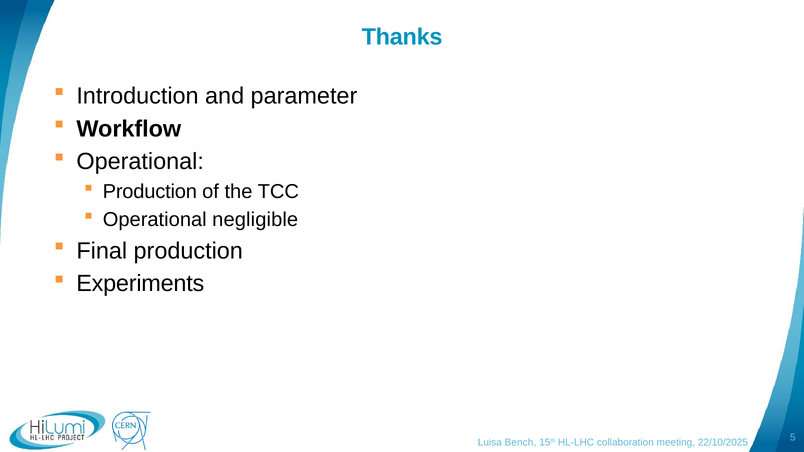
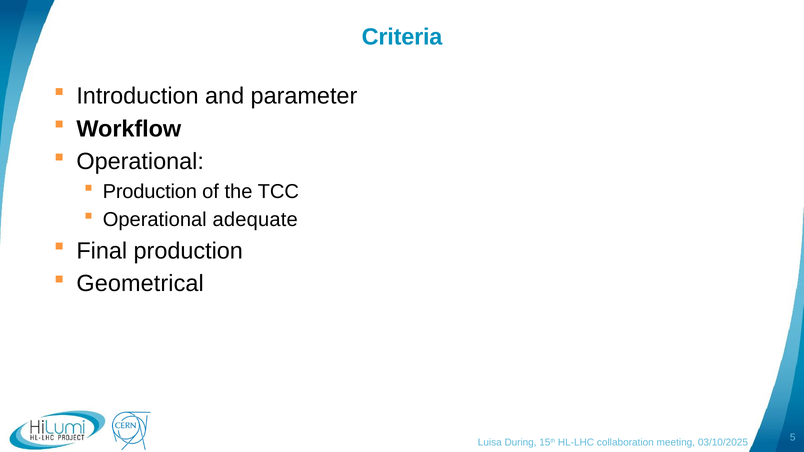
Thanks: Thanks -> Criteria
negligible: negligible -> adequate
Experiments: Experiments -> Geometrical
Bench: Bench -> During
22/10/2025: 22/10/2025 -> 03/10/2025
